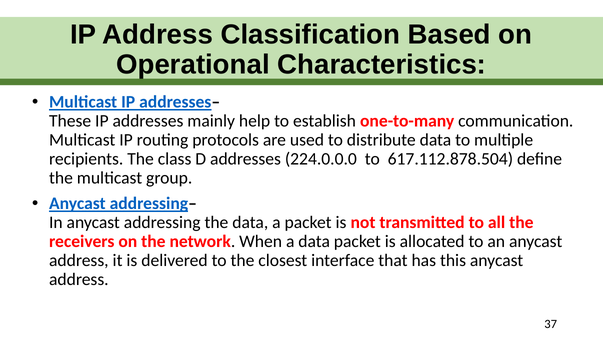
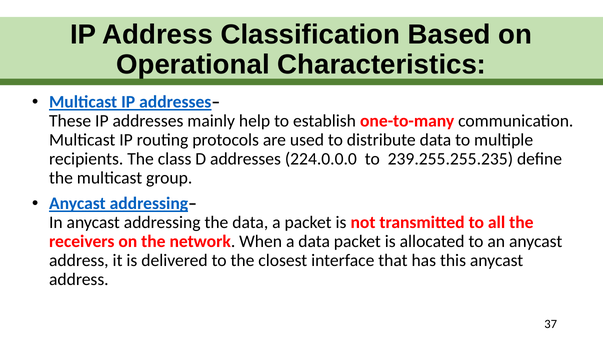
617.112.878.504: 617.112.878.504 -> 239.255.255.235
